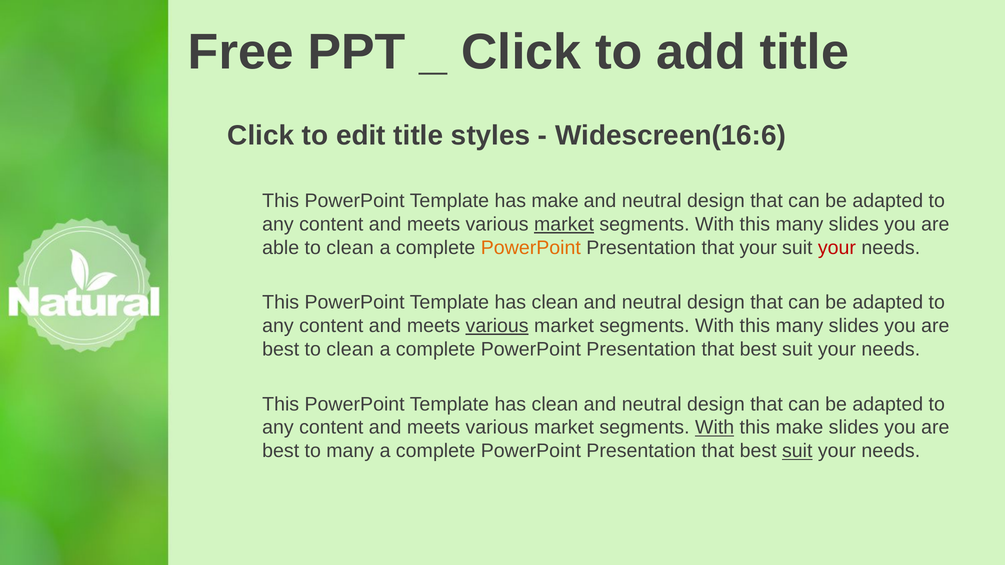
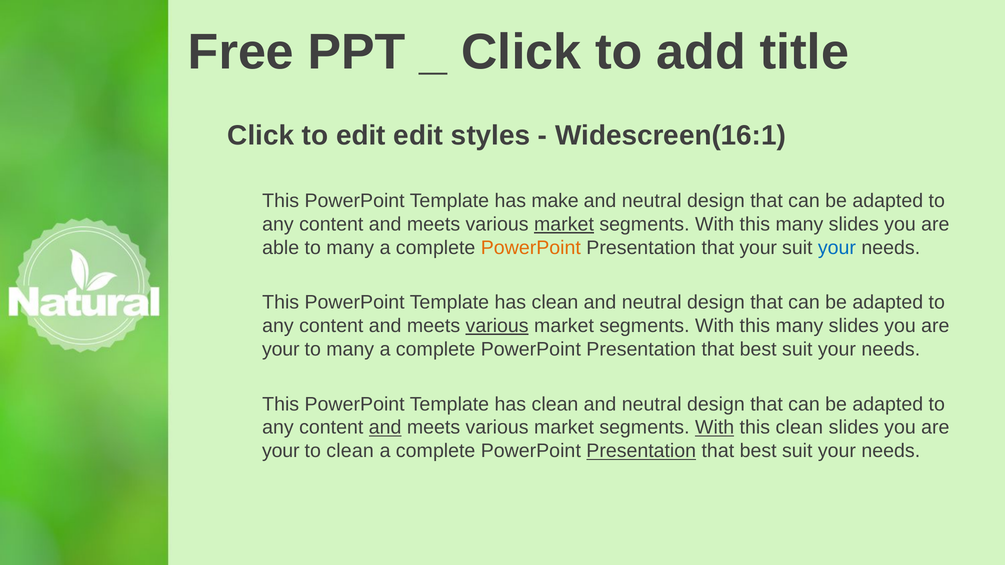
edit title: title -> edit
Widescreen(16:6: Widescreen(16:6 -> Widescreen(16:1
able to clean: clean -> many
your at (837, 248) colour: red -> blue
best at (281, 350): best -> your
clean at (350, 350): clean -> many
and at (385, 428) underline: none -> present
this make: make -> clean
best at (281, 451): best -> your
to many: many -> clean
Presentation at (641, 451) underline: none -> present
suit at (797, 451) underline: present -> none
